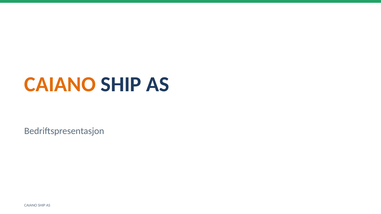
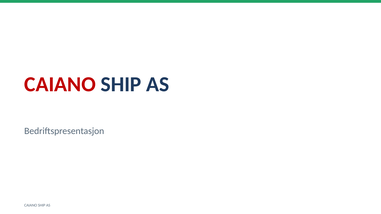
CAIANO at (60, 85) colour: orange -> red
